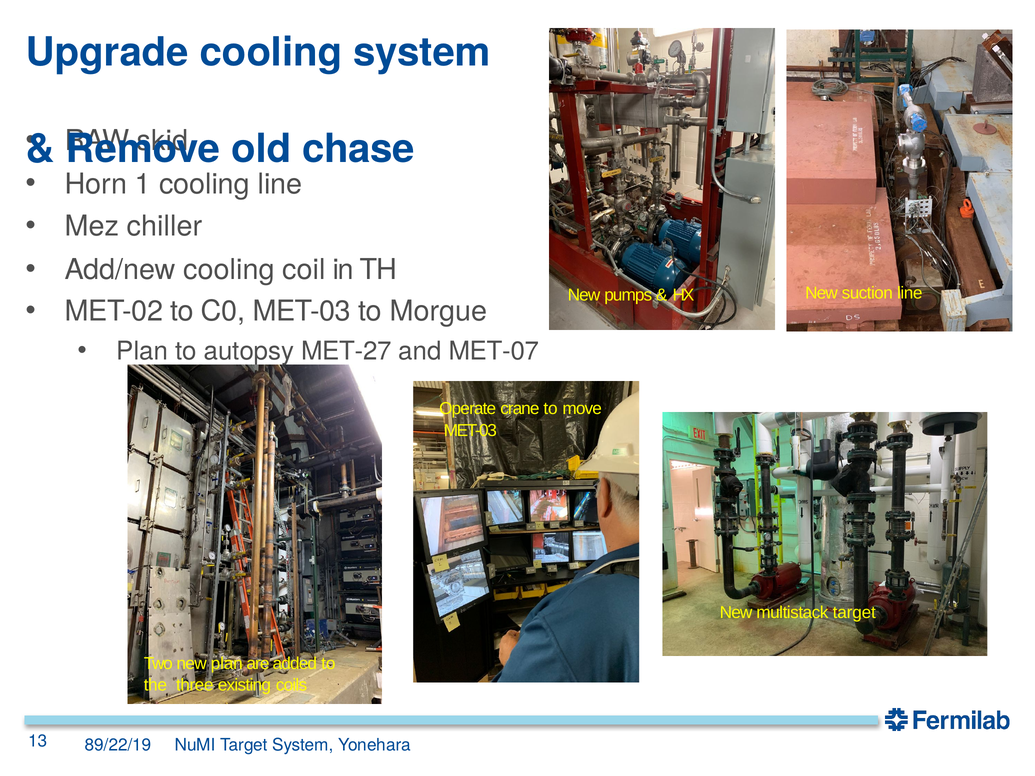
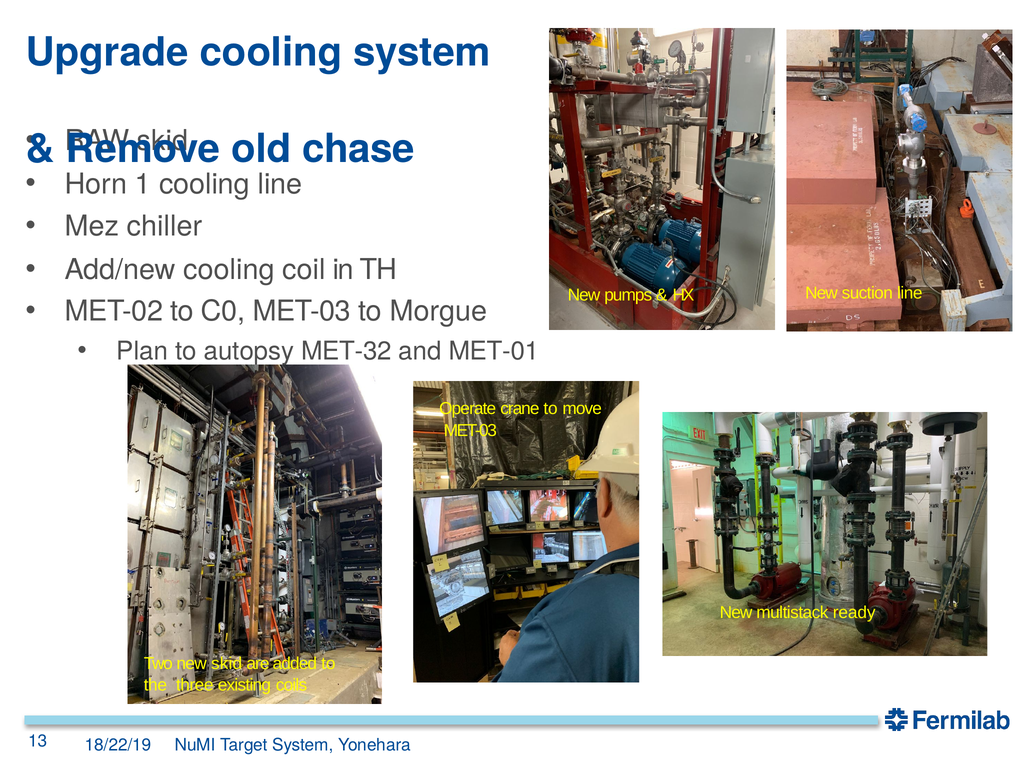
MET-27: MET-27 -> MET-32
MET-07: MET-07 -> MET-01
multistack target: target -> ready
new plan: plan -> skid
89/22/19: 89/22/19 -> 18/22/19
